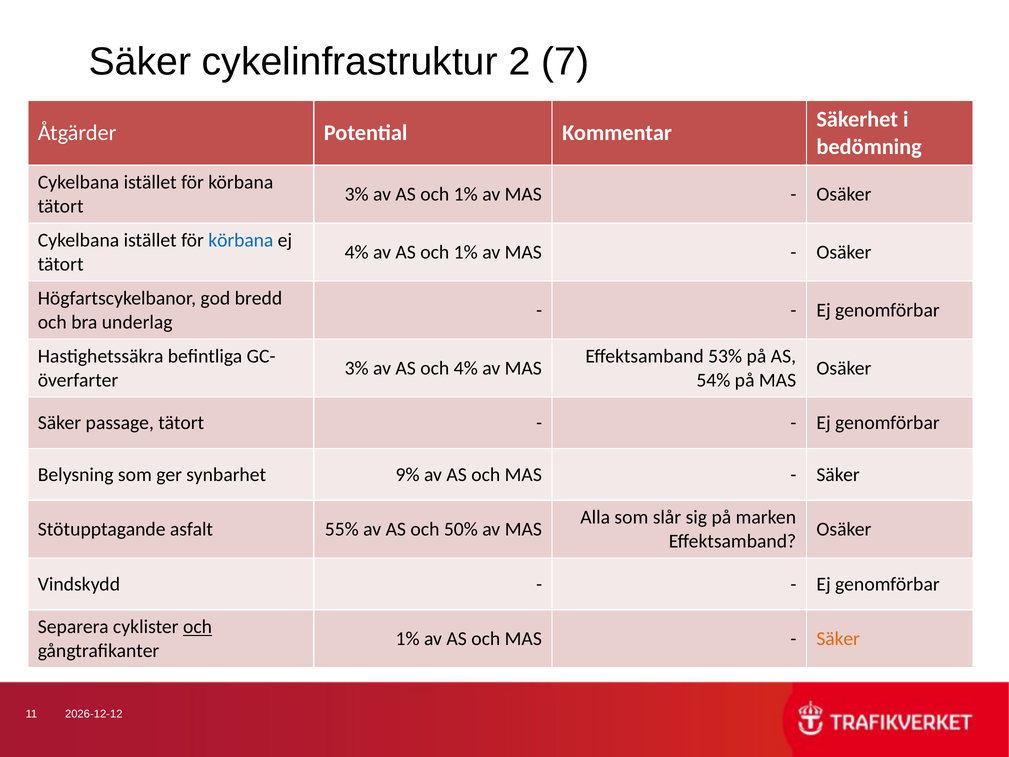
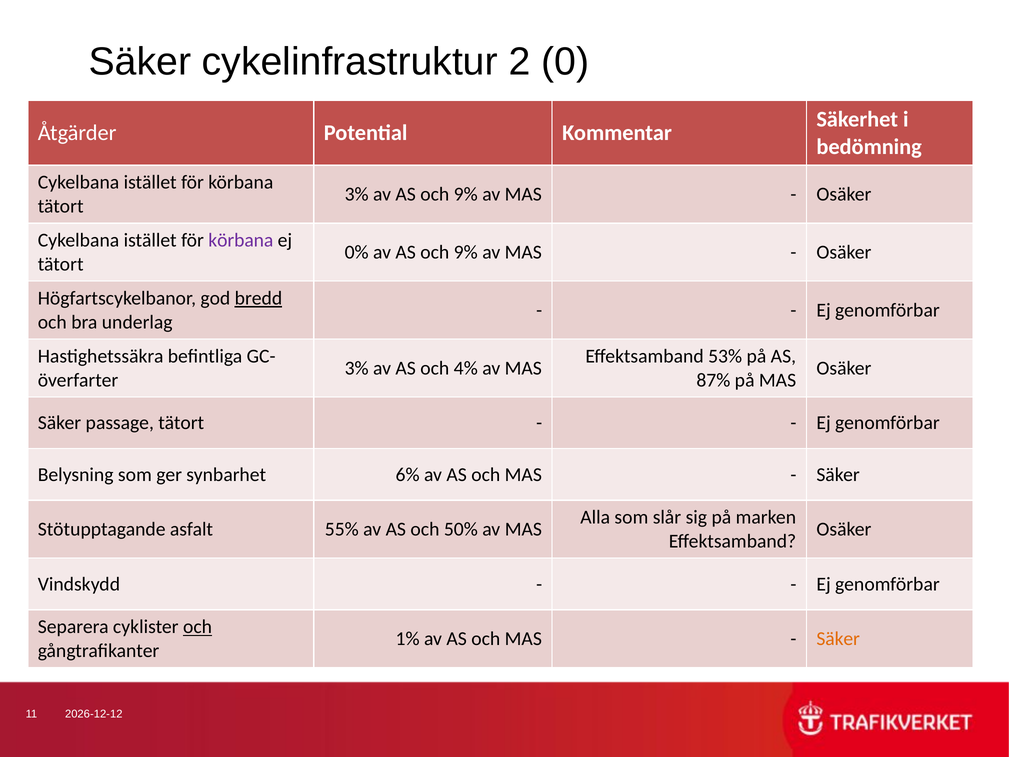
7: 7 -> 0
1% at (466, 194): 1% -> 9%
körbana at (241, 240) colour: blue -> purple
4% at (357, 252): 4% -> 0%
1% at (466, 252): 1% -> 9%
bredd underline: none -> present
54%: 54% -> 87%
9%: 9% -> 6%
